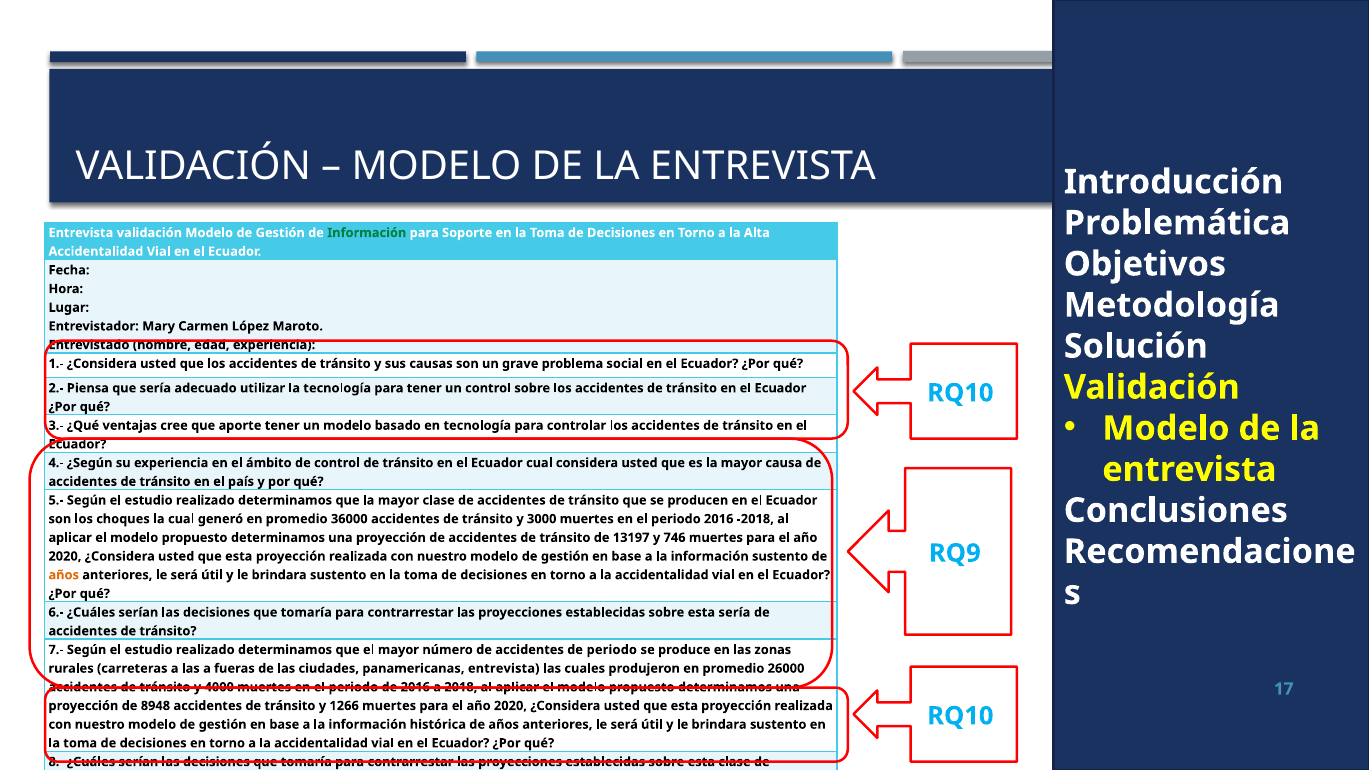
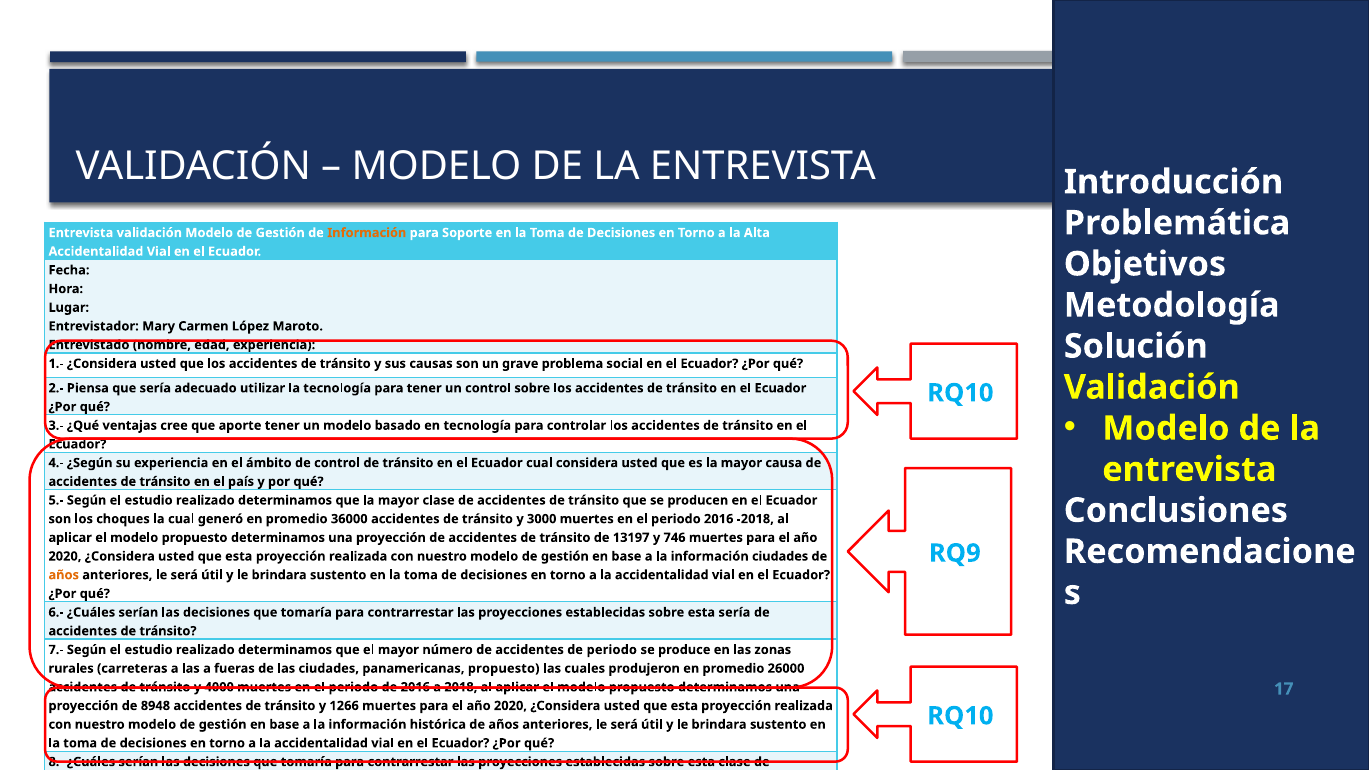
Información at (367, 233) colour: green -> orange
información sustento: sustento -> ciudades
panamericanas entrevista: entrevista -> propuesto
